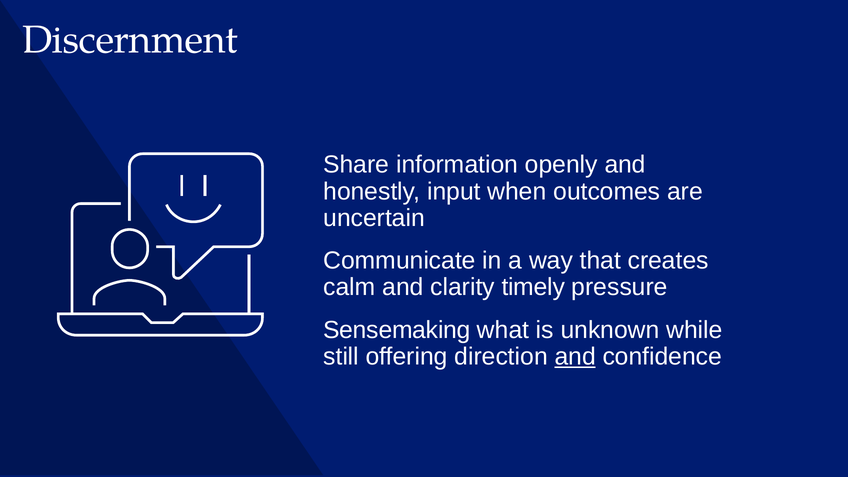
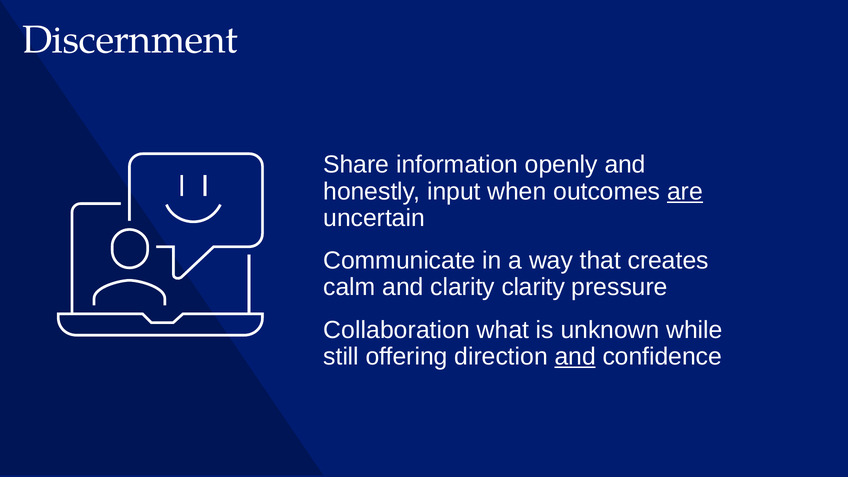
are underline: none -> present
clarity timely: timely -> clarity
Sensemaking: Sensemaking -> Collaboration
